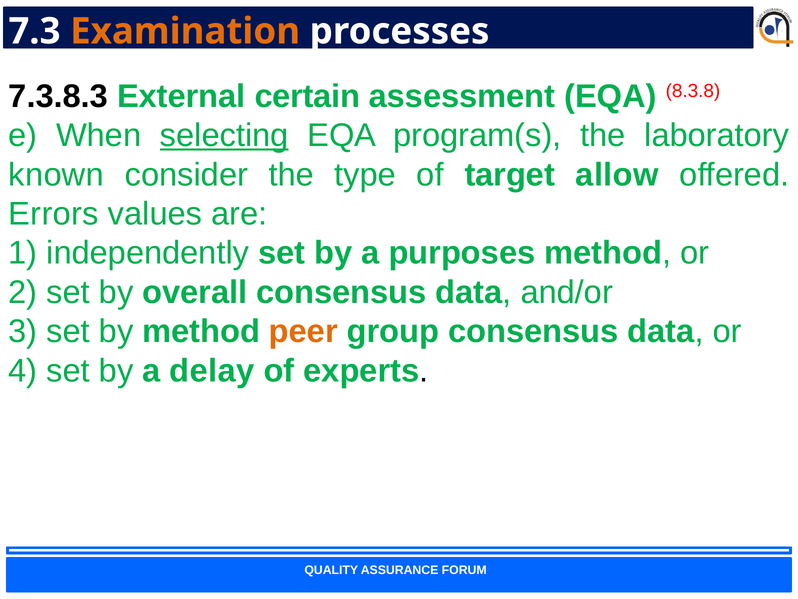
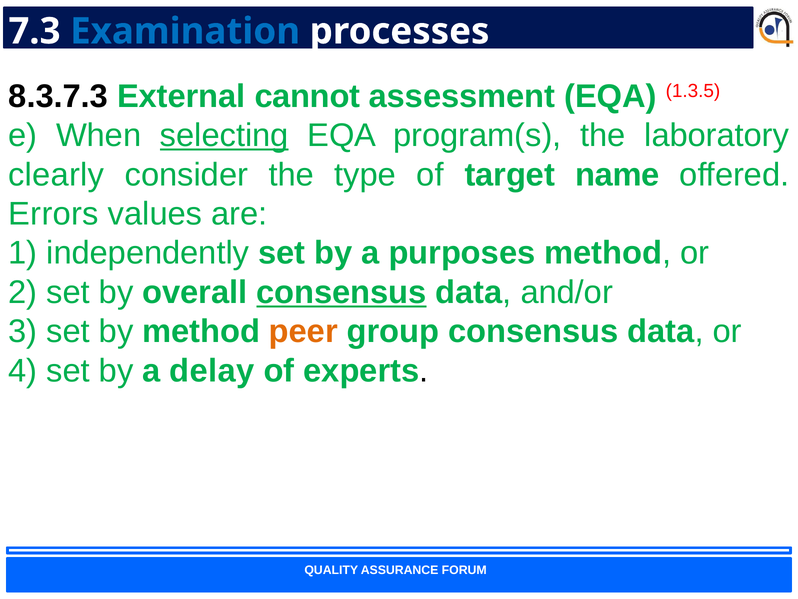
Examination colour: orange -> blue
7.3.8.3: 7.3.8.3 -> 8.3.7.3
certain: certain -> cannot
8.3.8: 8.3.8 -> 1.3.5
known: known -> clearly
allow: allow -> name
consensus at (341, 292) underline: none -> present
